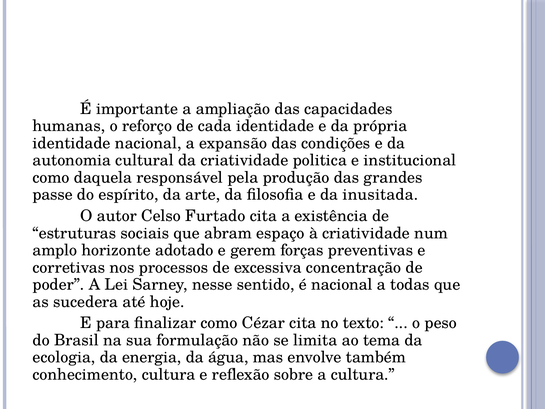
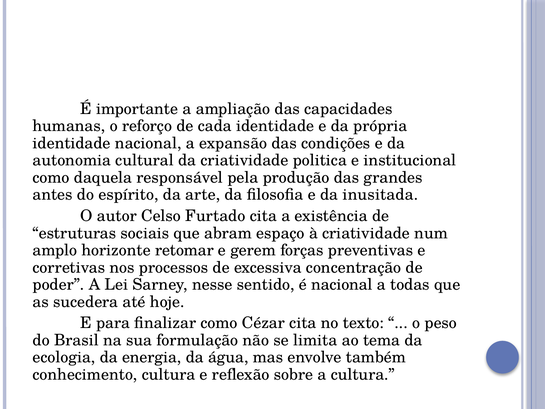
passe: passe -> antes
adotado: adotado -> retomar
